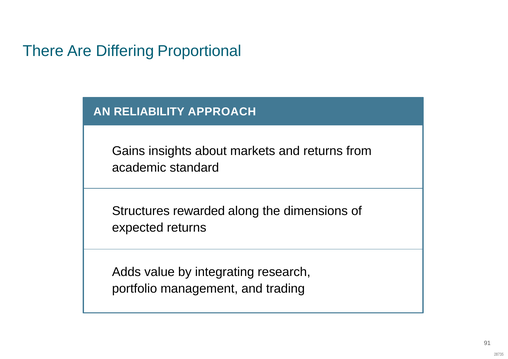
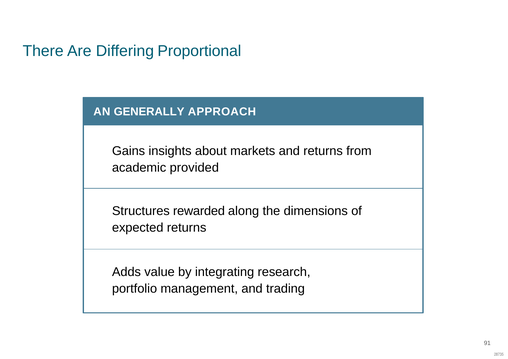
RELIABILITY: RELIABILITY -> GENERALLY
standard: standard -> provided
